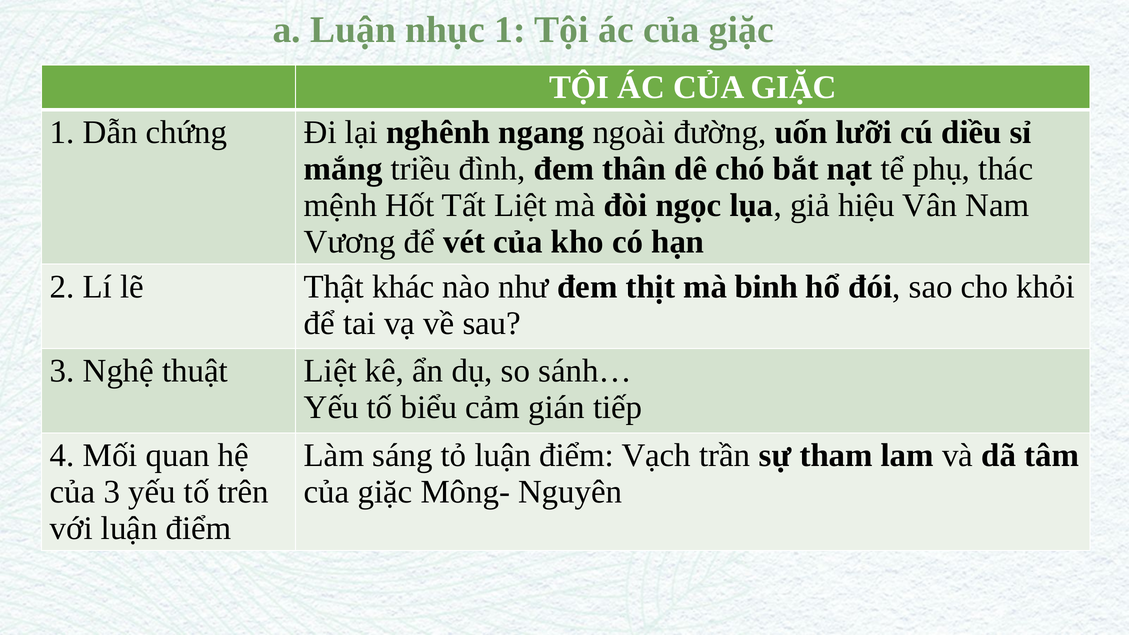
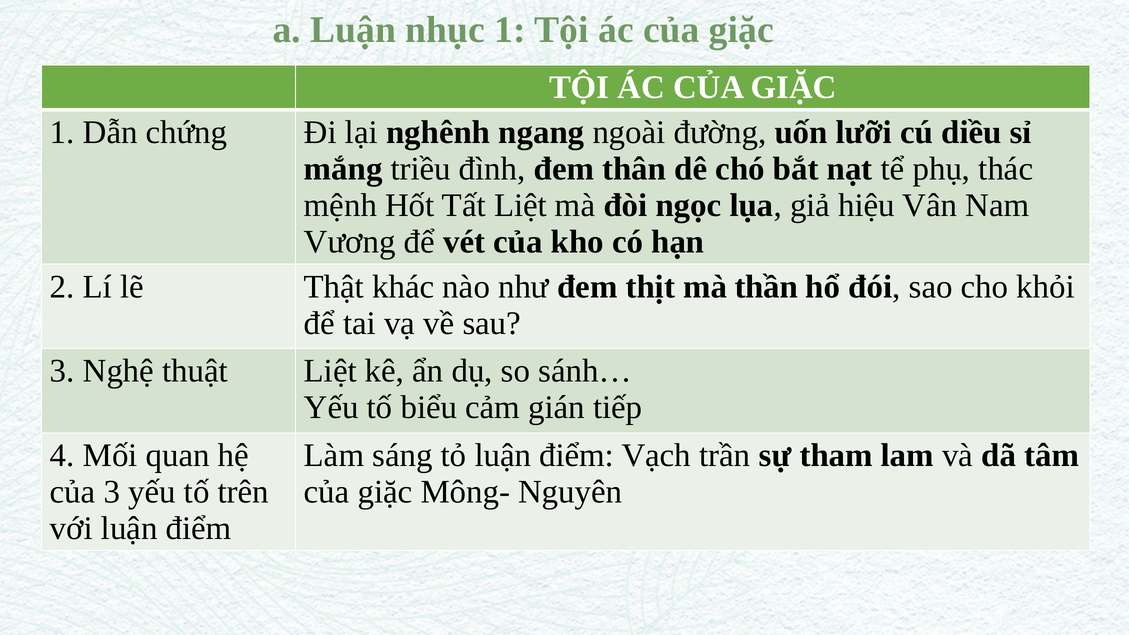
binh: binh -> thần
